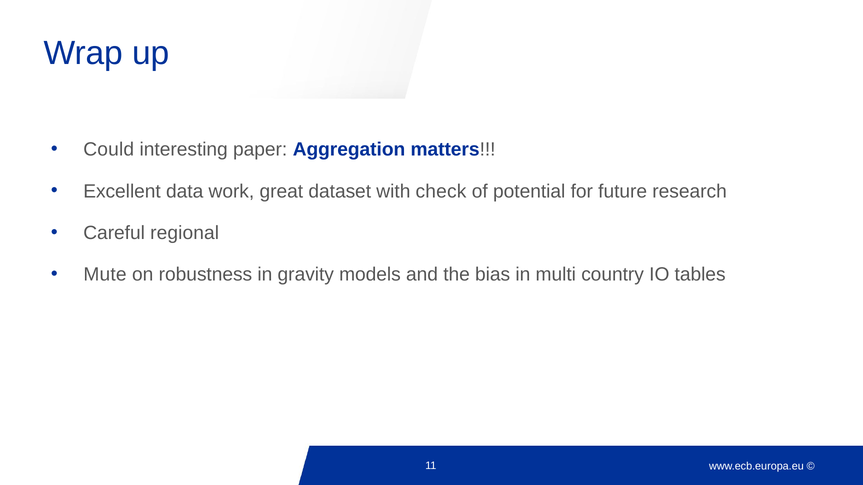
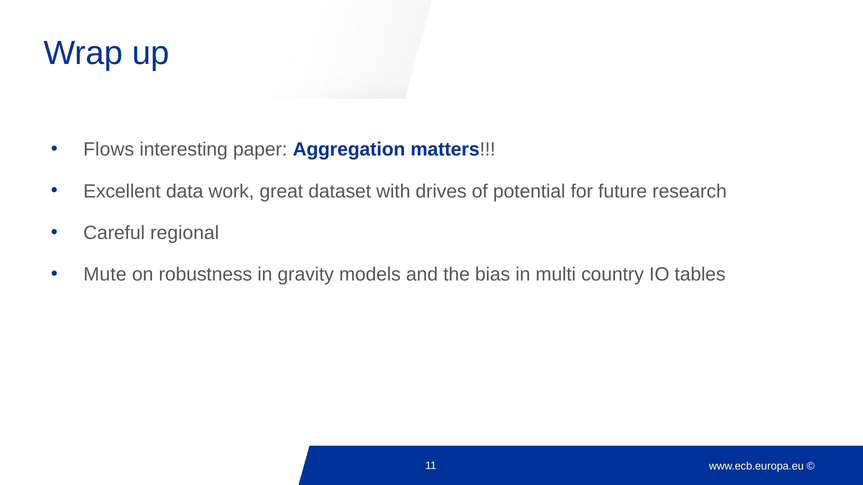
Could: Could -> Flows
check: check -> drives
